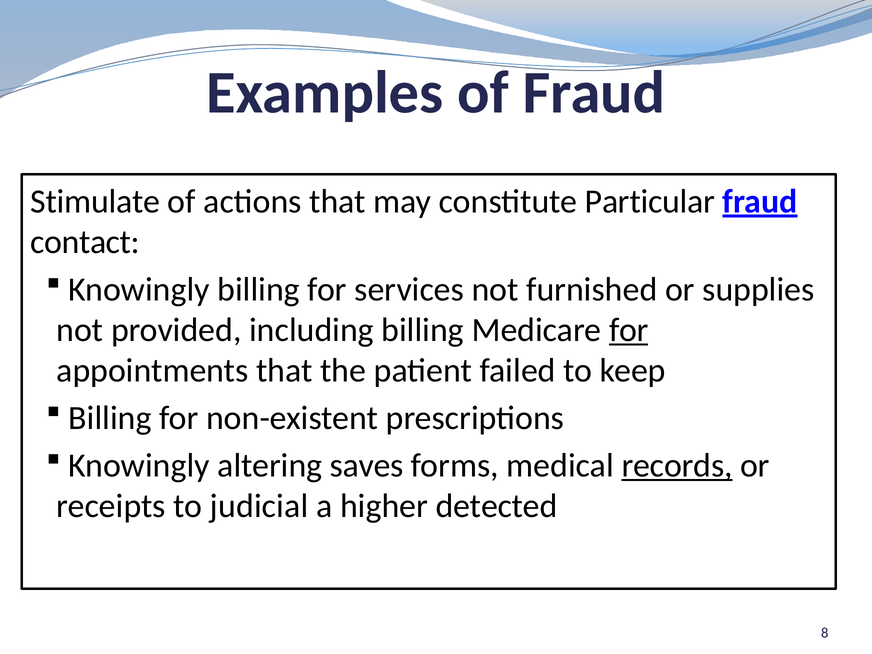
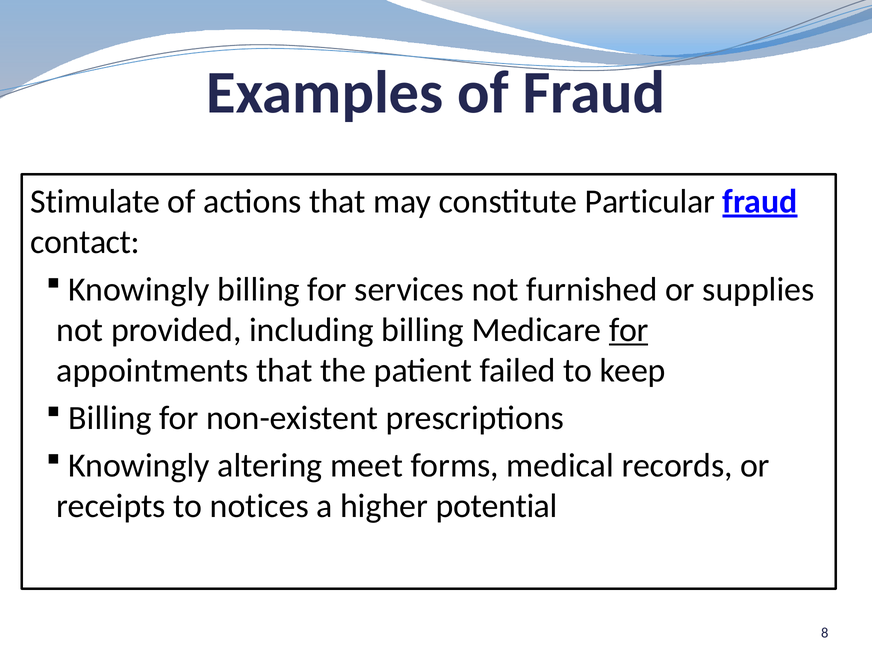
saves: saves -> meet
records underline: present -> none
judicial: judicial -> notices
detected: detected -> potential
